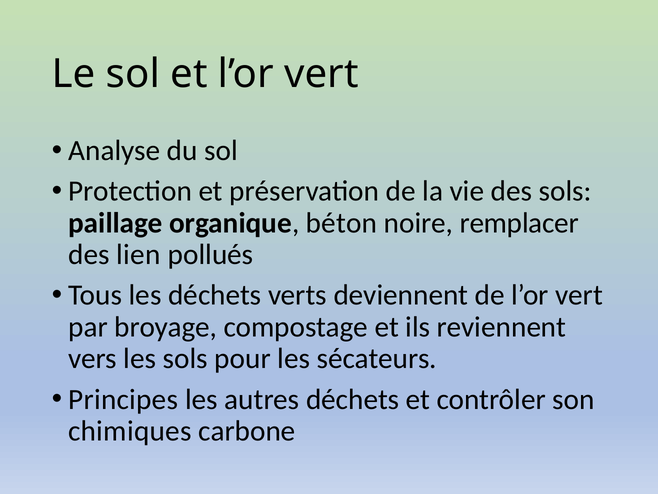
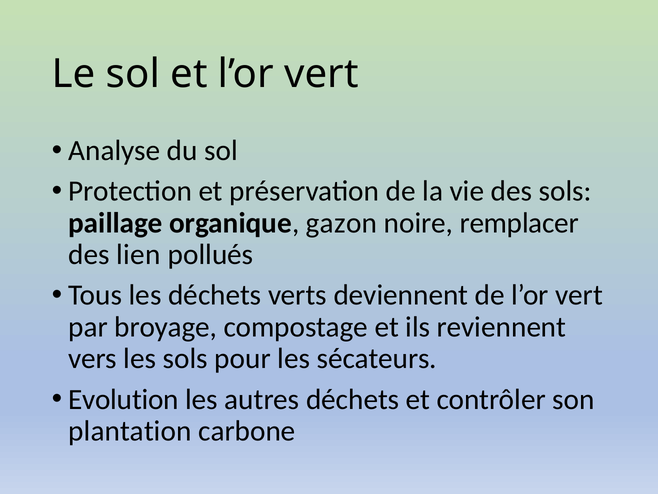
béton: béton -> gazon
Principes: Principes -> Evolution
chimiques: chimiques -> plantation
